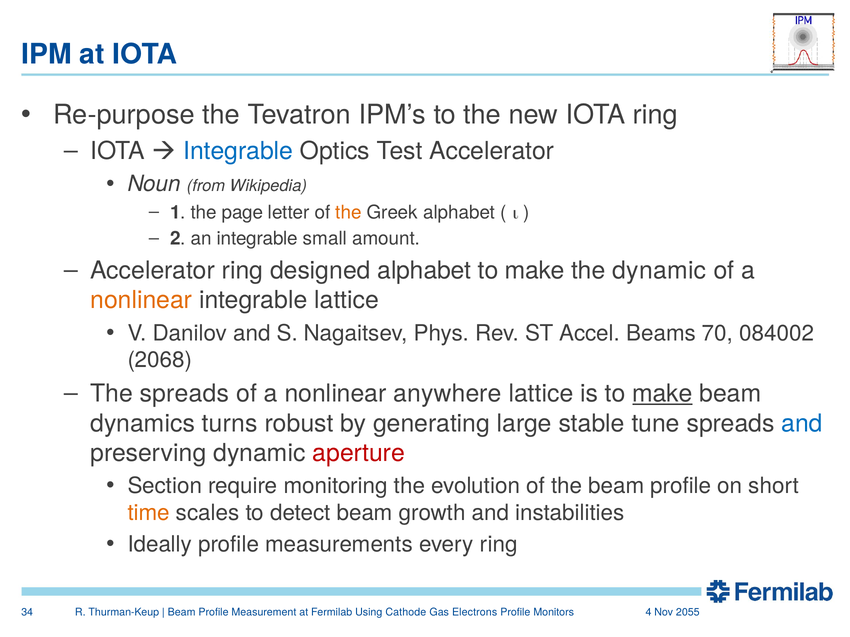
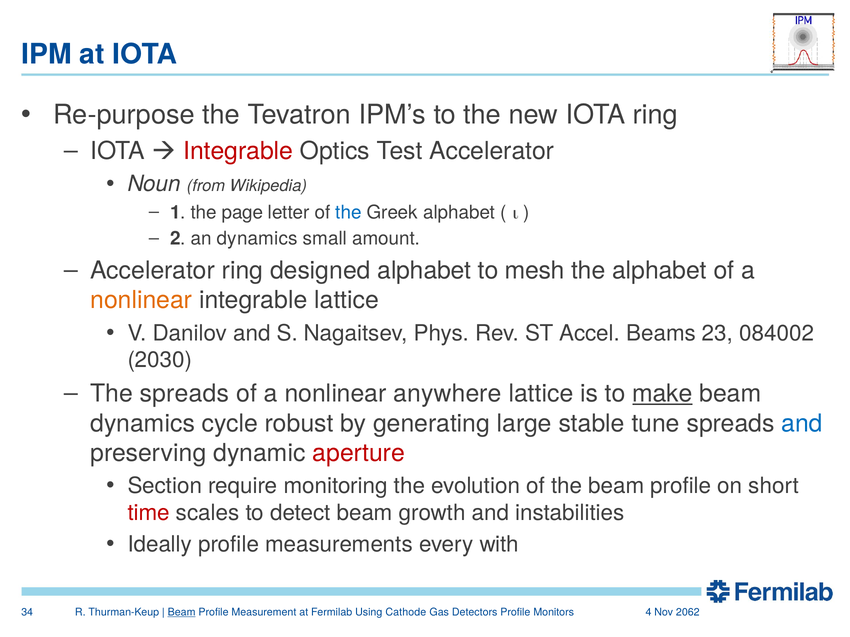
Integrable at (238, 151) colour: blue -> red
the at (349, 212) colour: orange -> blue
an integrable: integrable -> dynamics
make at (535, 271): make -> mesh
the dynamic: dynamic -> alphabet
70: 70 -> 23
2068: 2068 -> 2030
turns: turns -> cycle
time colour: orange -> red
every ring: ring -> with
Beam at (182, 613) underline: none -> present
Electrons: Electrons -> Detectors
2055: 2055 -> 2062
